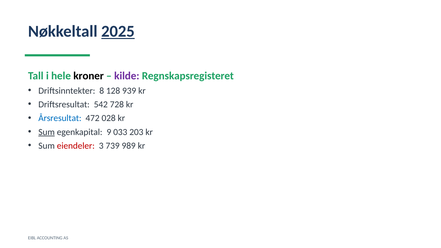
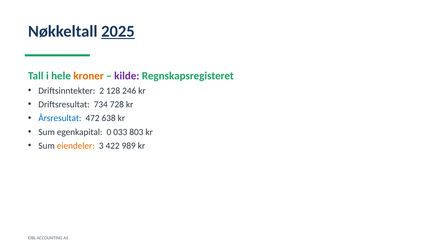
kroner colour: black -> orange
8: 8 -> 2
939: 939 -> 246
542: 542 -> 734
028: 028 -> 638
Sum at (47, 132) underline: present -> none
9: 9 -> 0
203: 203 -> 803
eiendeler colour: red -> orange
739: 739 -> 422
